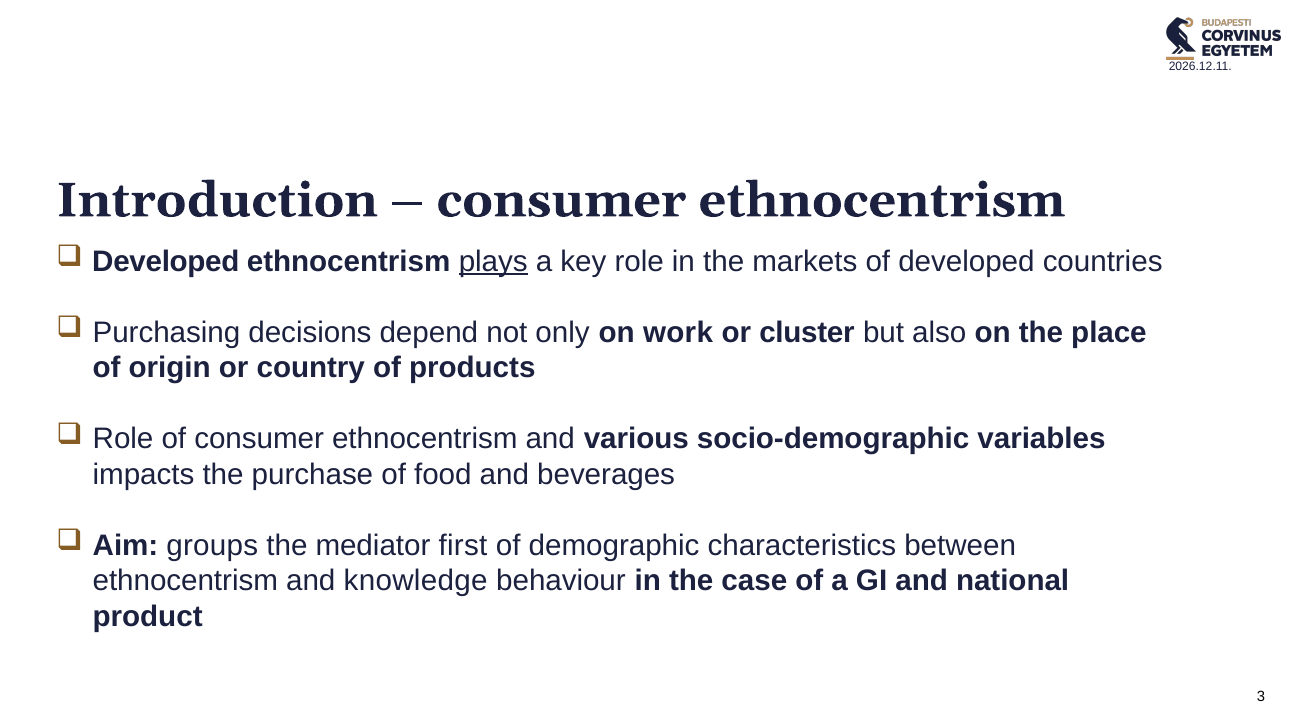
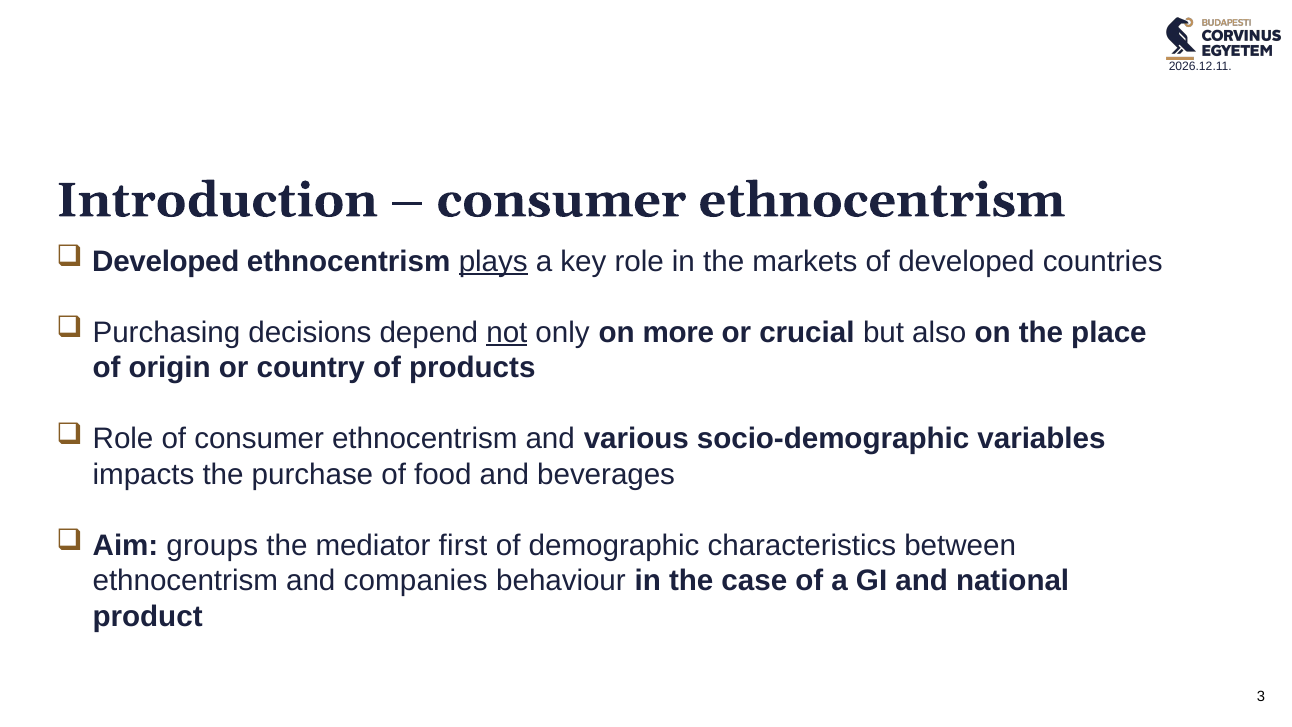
not underline: none -> present
work: work -> more
cluster: cluster -> crucial
knowledge: knowledge -> companies
